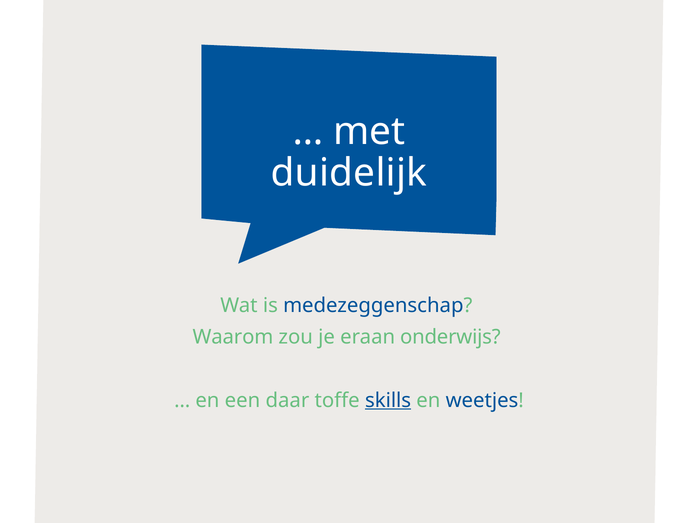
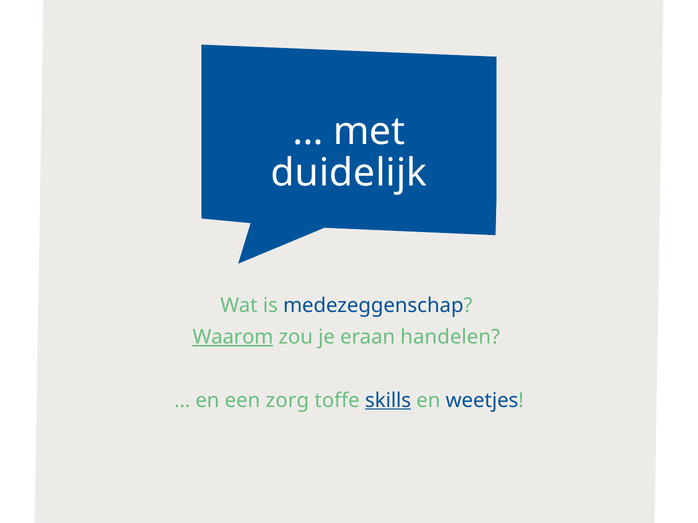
Waarom underline: none -> present
onderwijs: onderwijs -> handelen
daar: daar -> zorg
